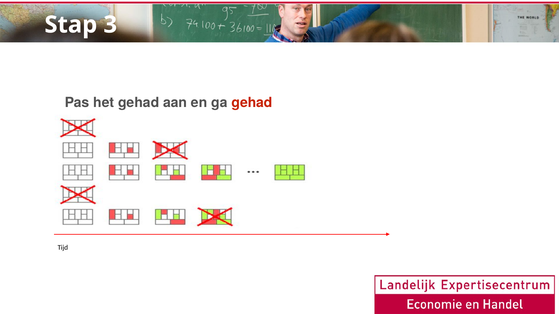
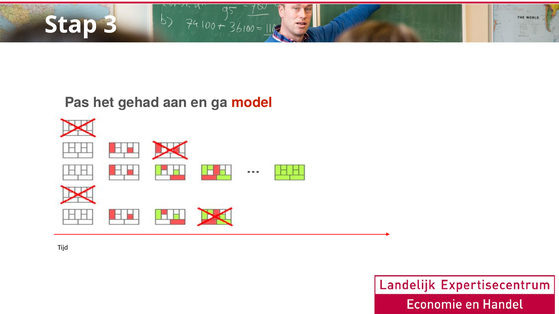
ga gehad: gehad -> model
